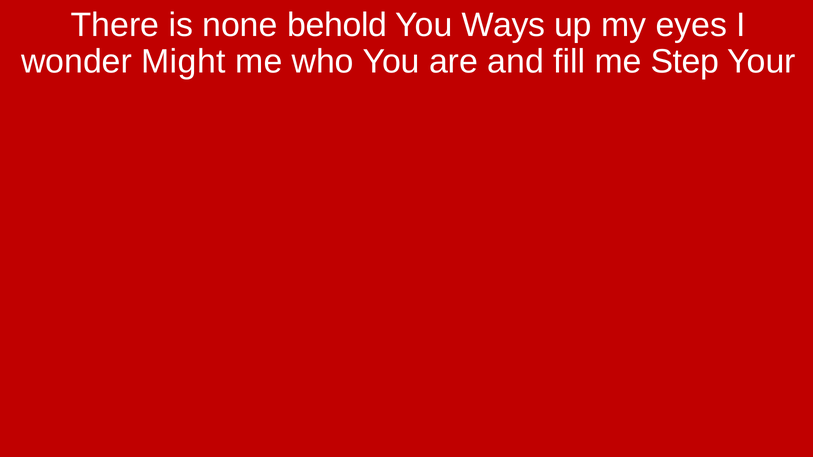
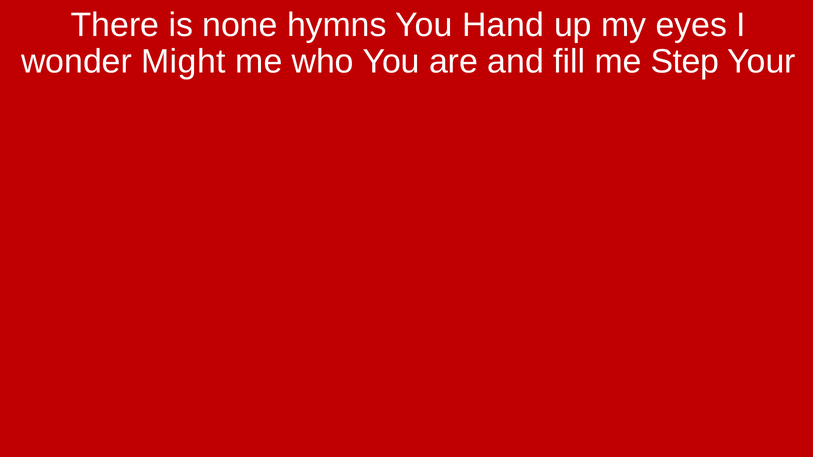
behold: behold -> hymns
Ways: Ways -> Hand
